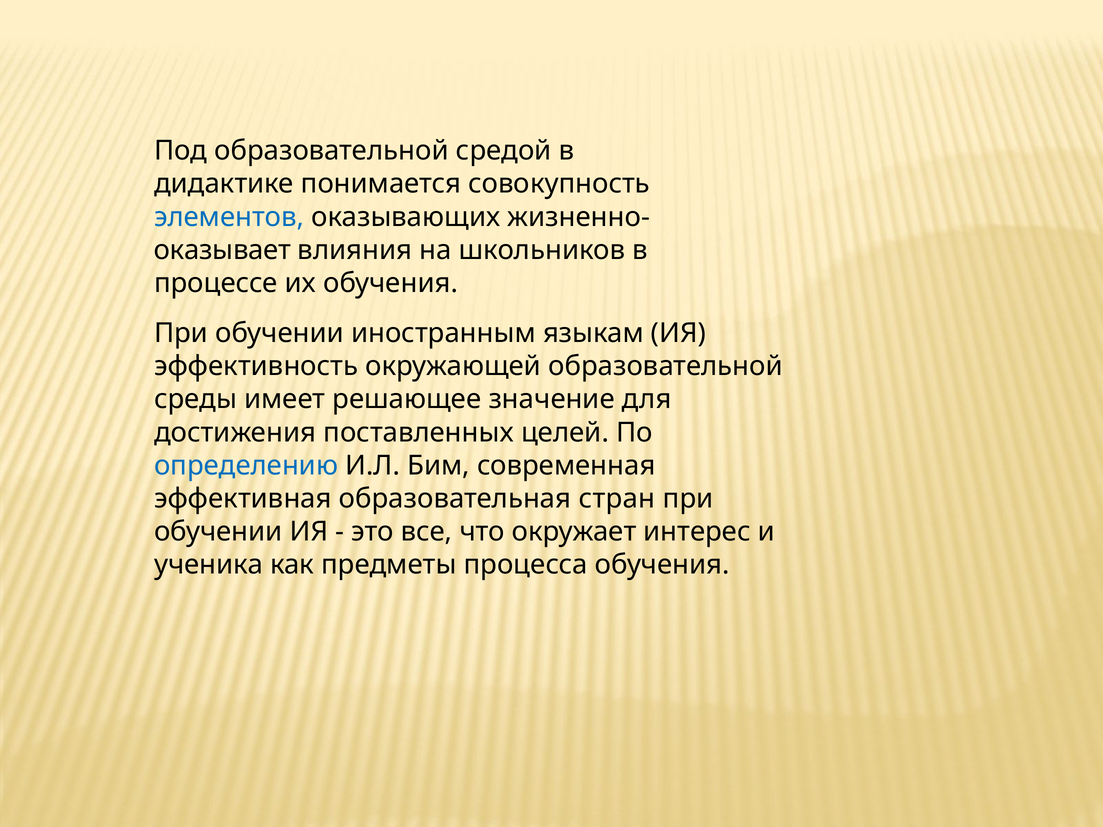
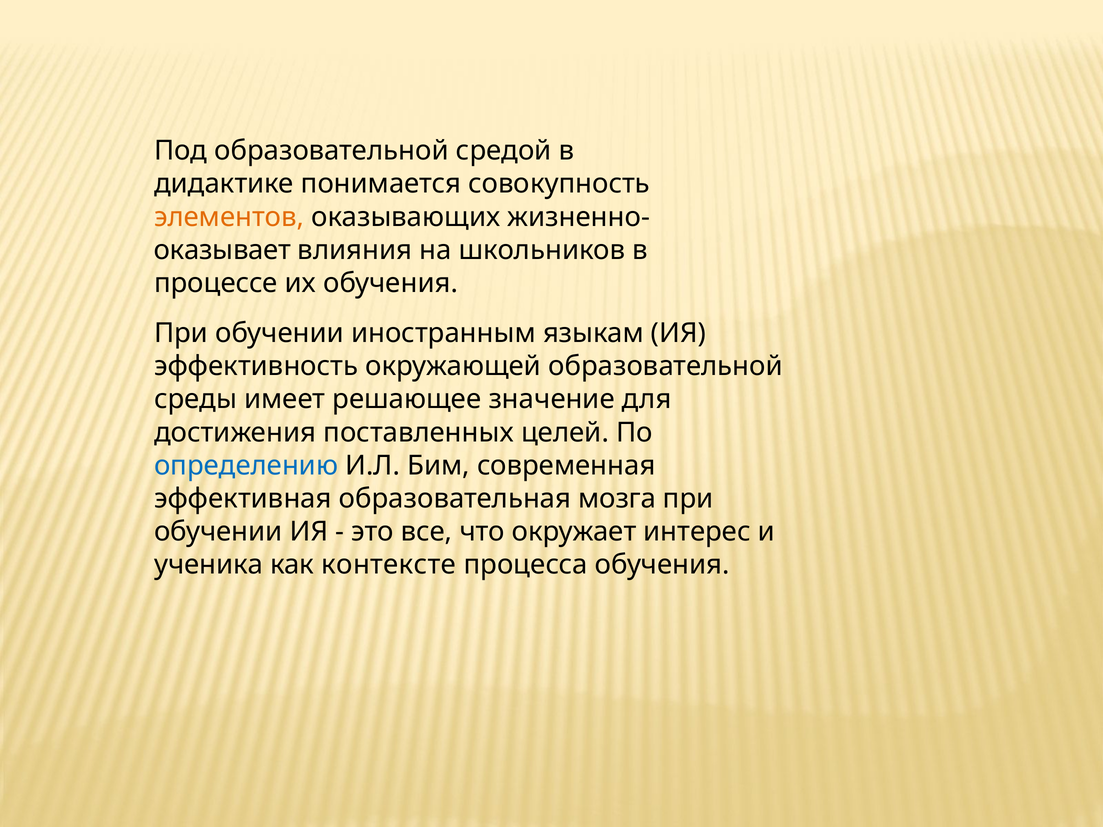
элементов colour: blue -> orange
стран: стран -> мозга
предметы: предметы -> контексте
